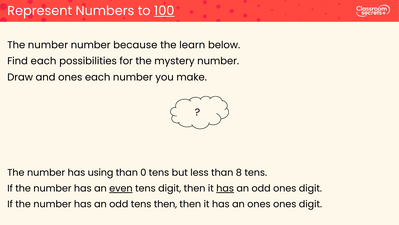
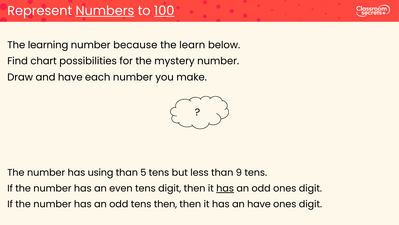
Numbers underline: none -> present
number at (48, 45): number -> learning
Find each: each -> chart
and ones: ones -> have
0: 0 -> 5
8: 8 -> 9
even underline: present -> none
an ones: ones -> have
